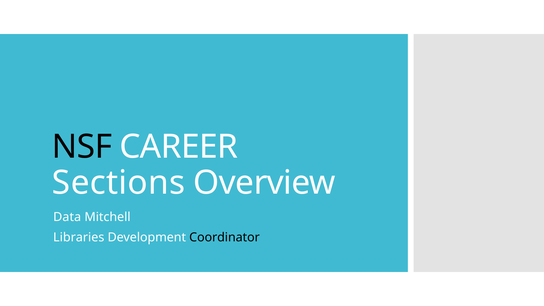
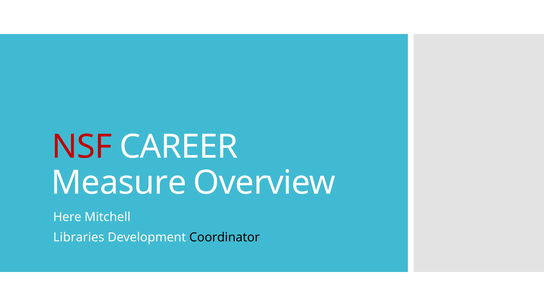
NSF colour: black -> red
Sections: Sections -> Measure
Data: Data -> Here
